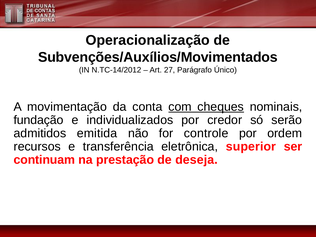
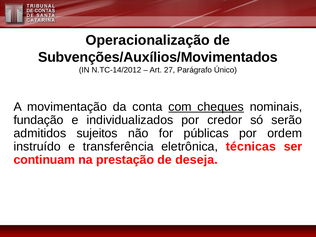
emitida: emitida -> sujeitos
controle: controle -> públicas
recursos: recursos -> instruído
superior: superior -> técnicas
